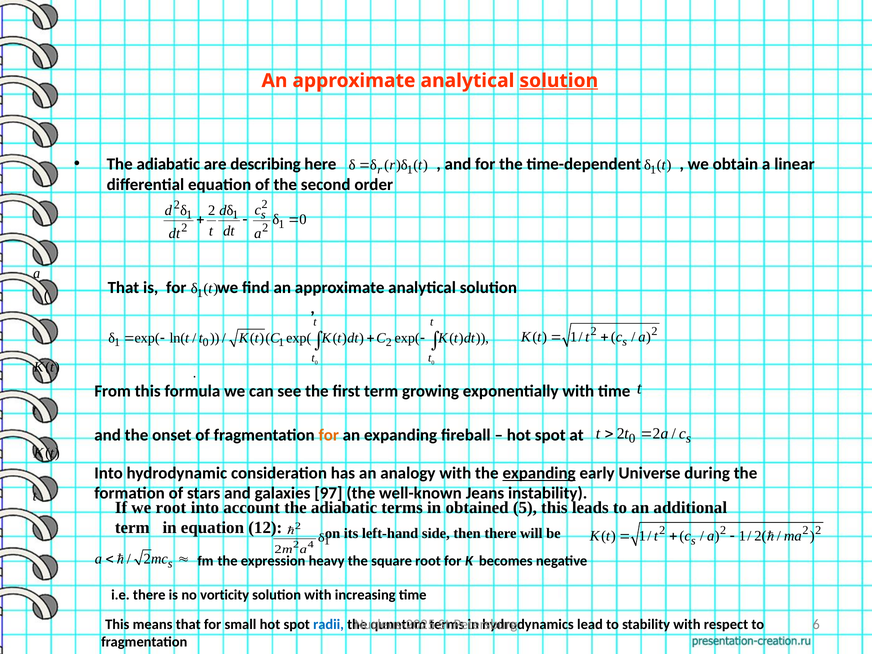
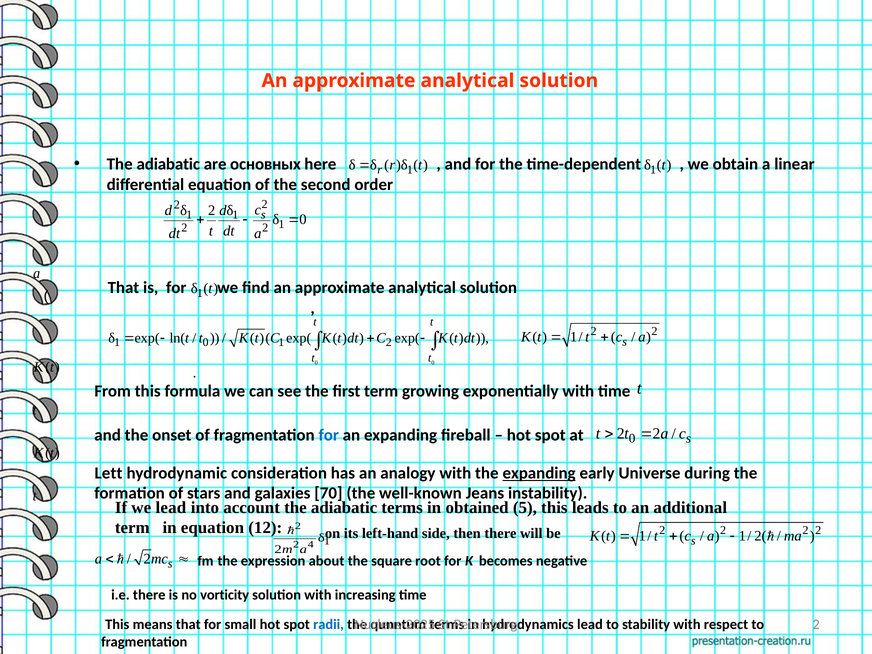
solution at (559, 81) underline: present -> none
describing: describing -> основных
for at (329, 435) colour: orange -> blue
Into at (109, 473): Into -> Lett
97: 97 -> 70
we root: root -> lead
heavy: heavy -> about
6 at (816, 624): 6 -> 2
